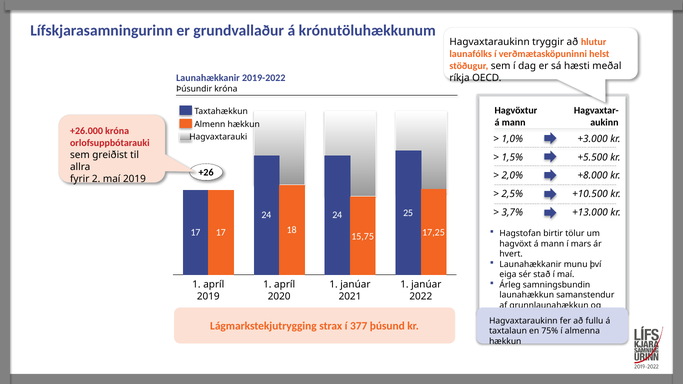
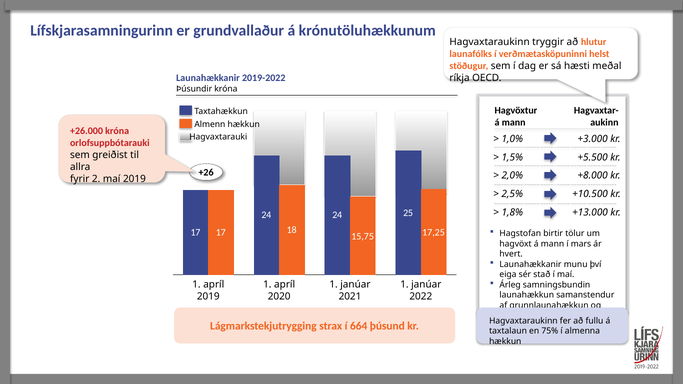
3,7%: 3,7% -> 1,8%
377: 377 -> 664
